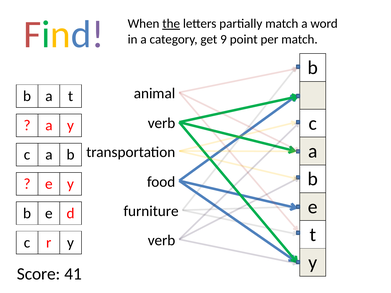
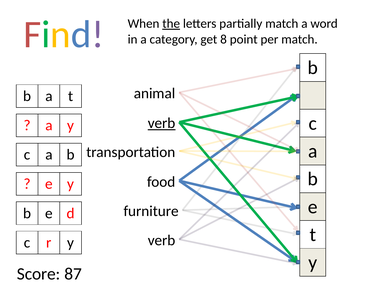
9: 9 -> 8
verb at (162, 123) underline: none -> present
41: 41 -> 87
